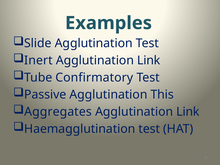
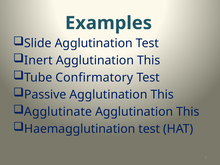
Link at (149, 60): Link -> This
Aggregates: Aggregates -> Agglutinate
Link at (188, 112): Link -> This
